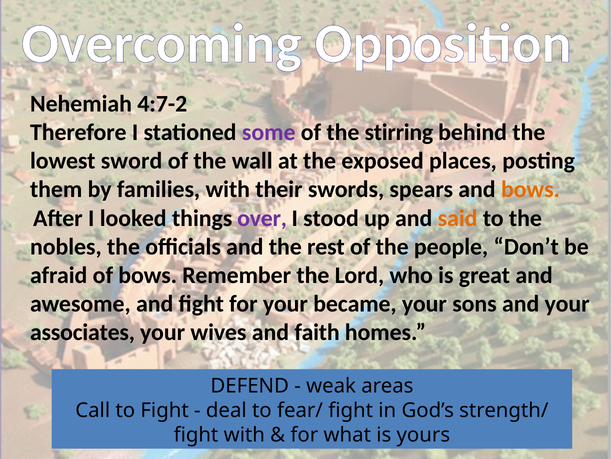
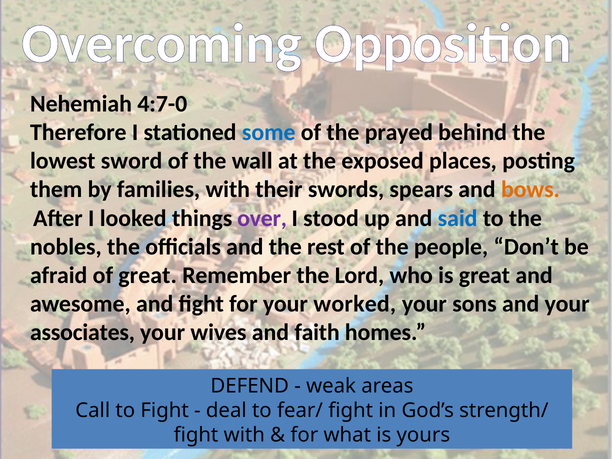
4:7-2: 4:7-2 -> 4:7-0
some colour: purple -> blue
stirring: stirring -> prayed
said colour: orange -> blue
of bows: bows -> great
became: became -> worked
